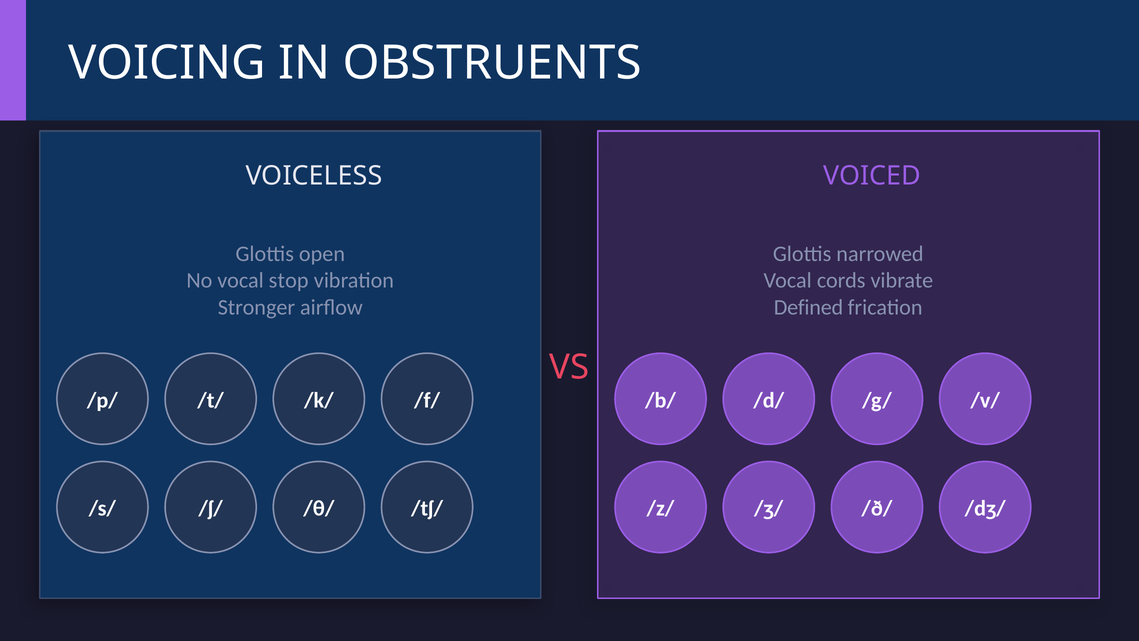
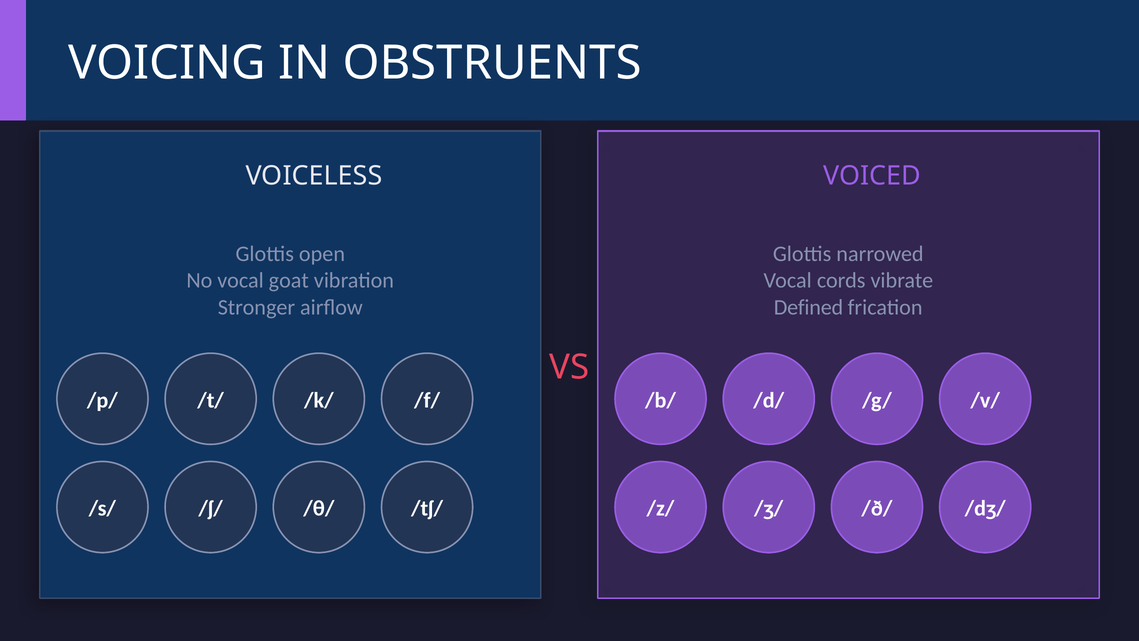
stop: stop -> goat
